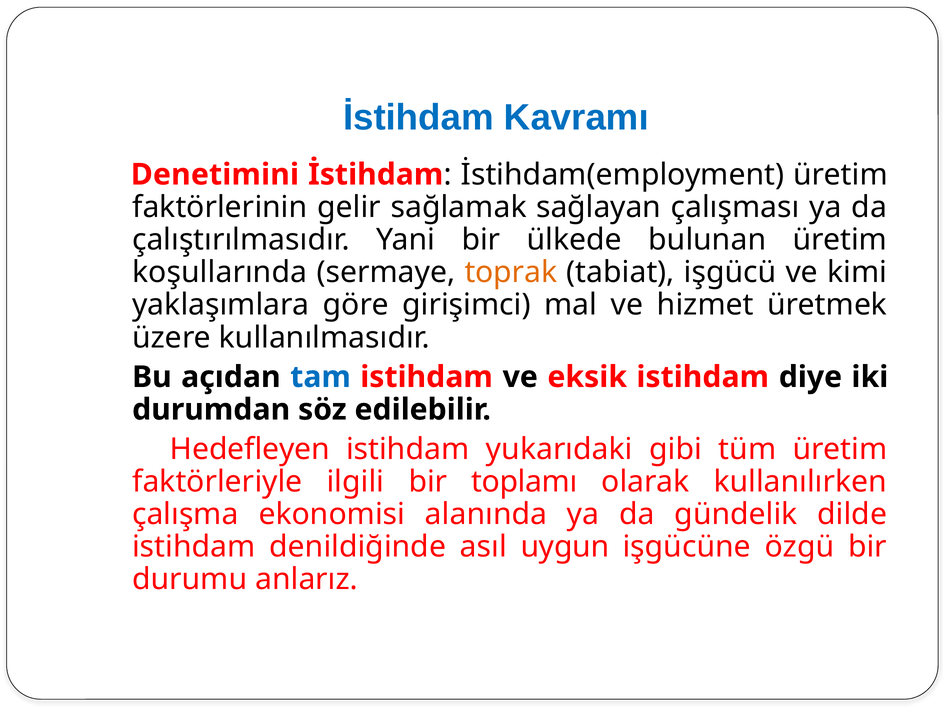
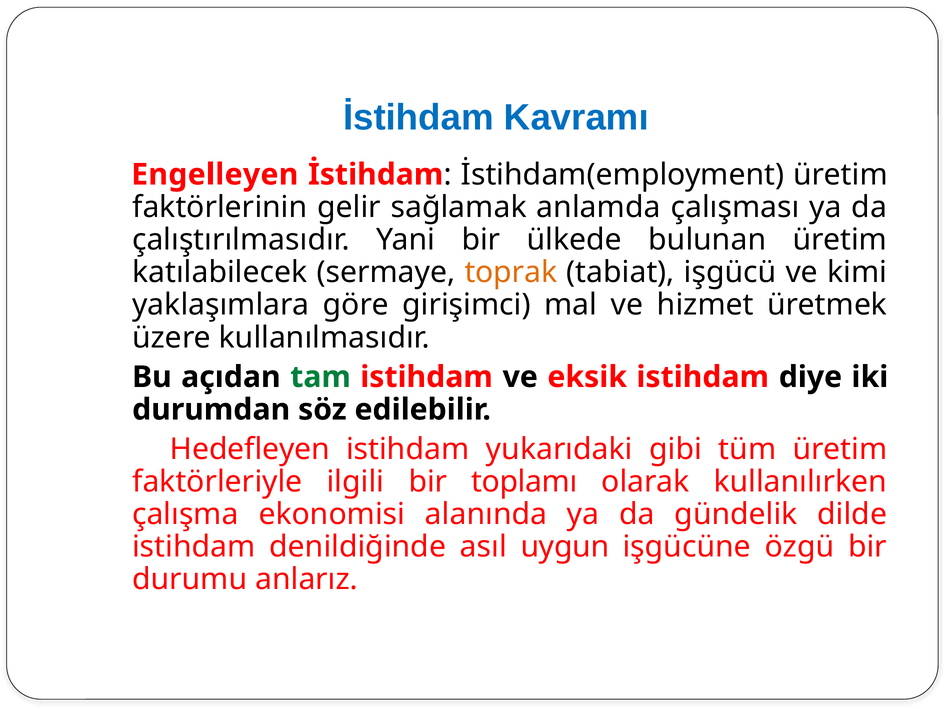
Denetimini: Denetimini -> Engelleyen
sağlayan: sağlayan -> anlamda
koşullarında: koşullarında -> katılabilecek
tam colour: blue -> green
